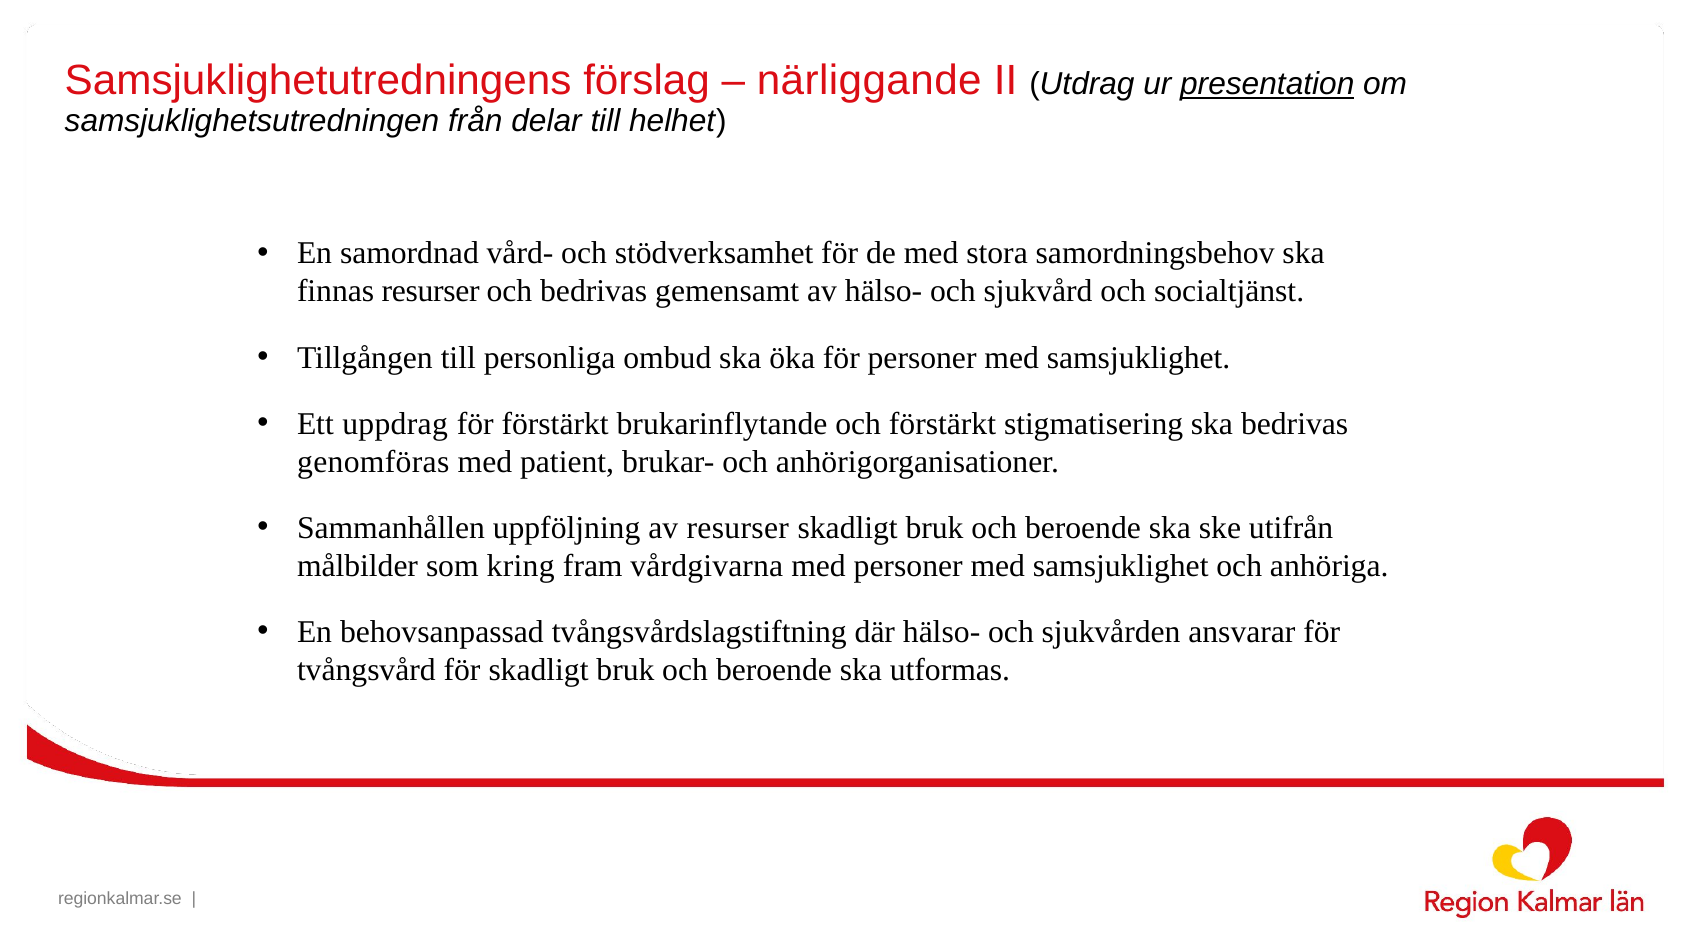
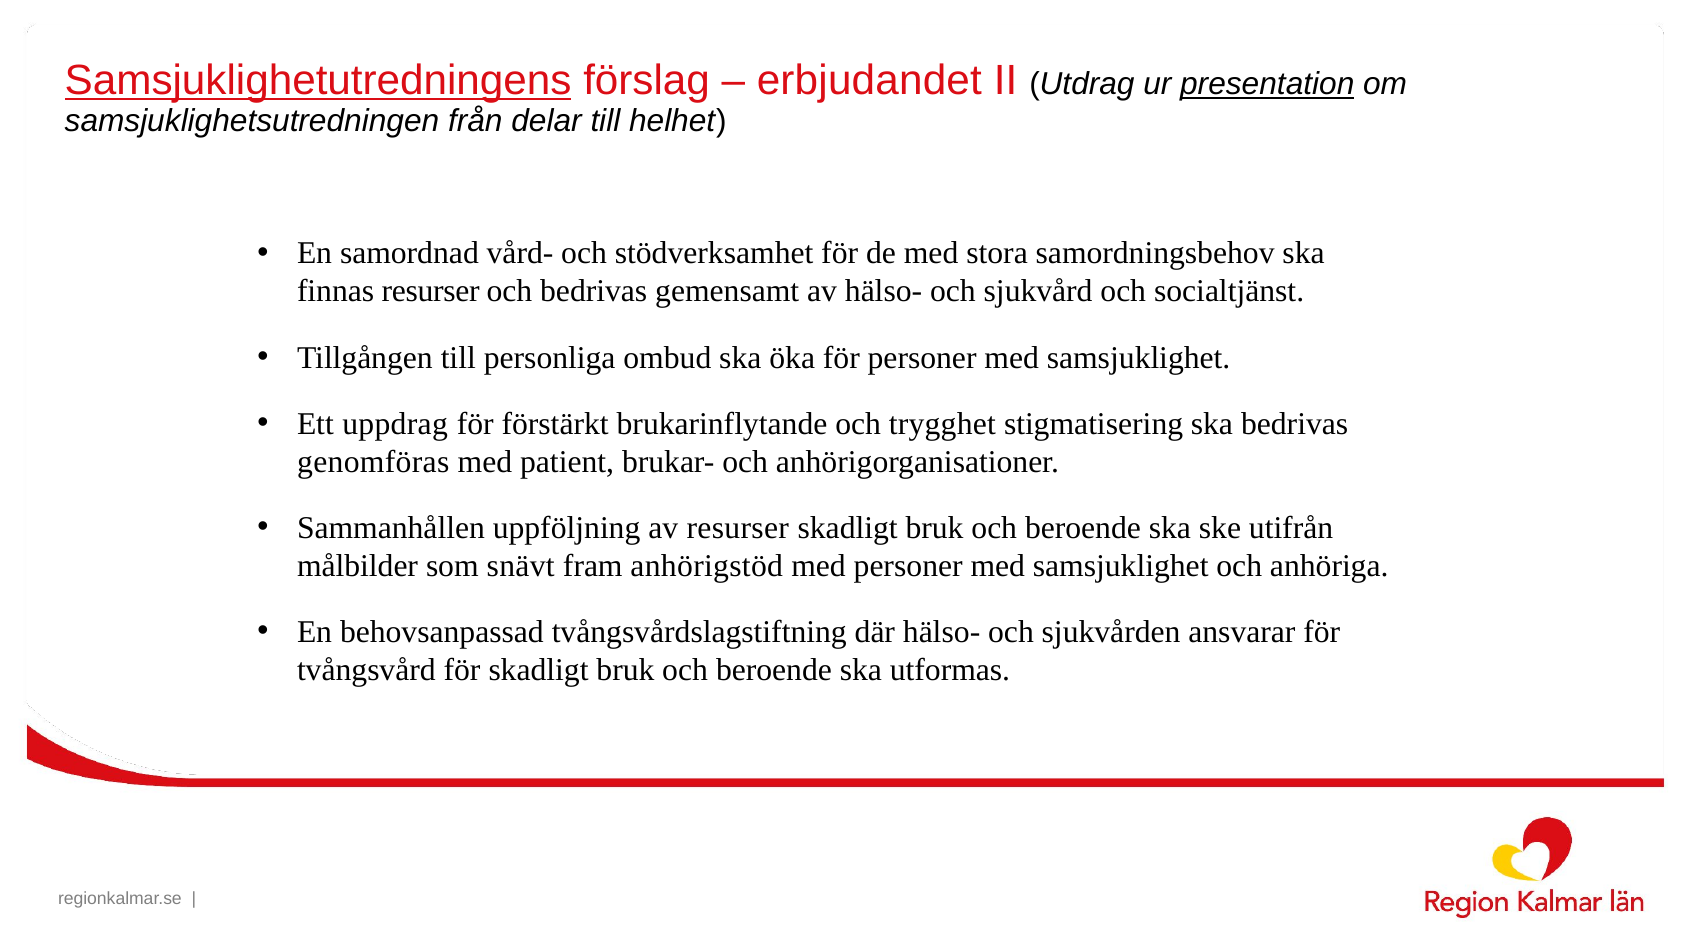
Samsjuklighetutredningens underline: none -> present
närliggande: närliggande -> erbjudandet
och förstärkt: förstärkt -> trygghet
kring: kring -> snävt
vårdgivarna: vårdgivarna -> anhörigstöd
